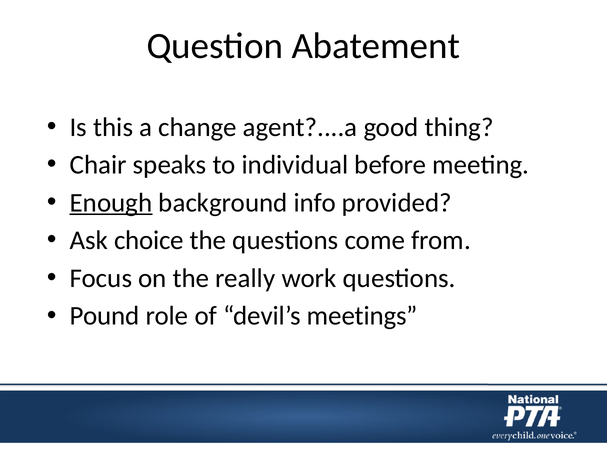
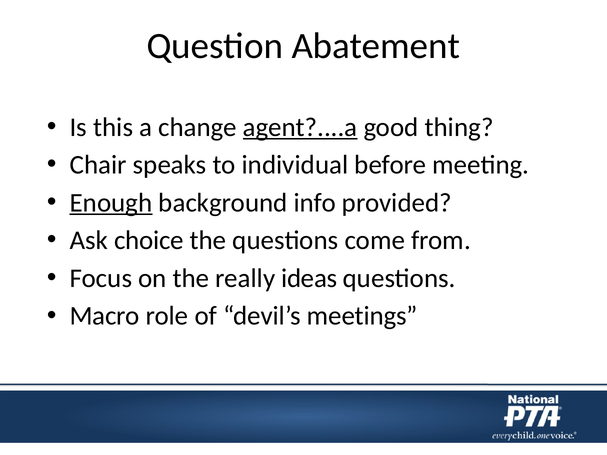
agent?....a underline: none -> present
work: work -> ideas
Pound: Pound -> Macro
